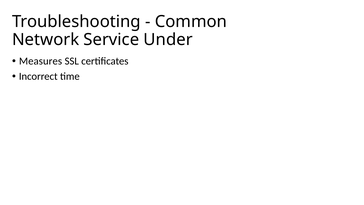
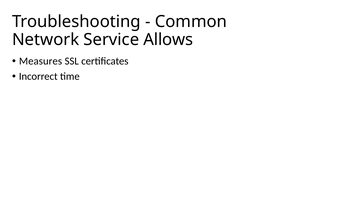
Under: Under -> Allows
